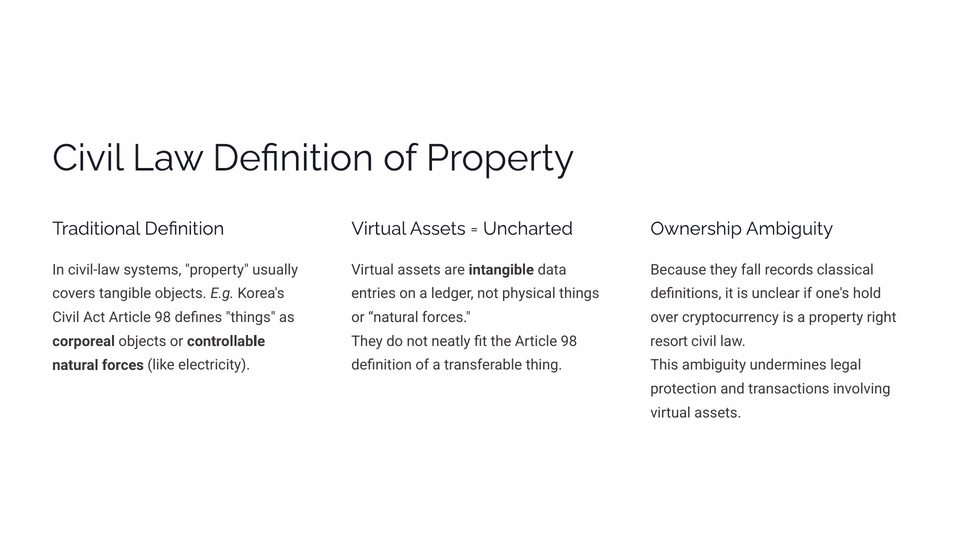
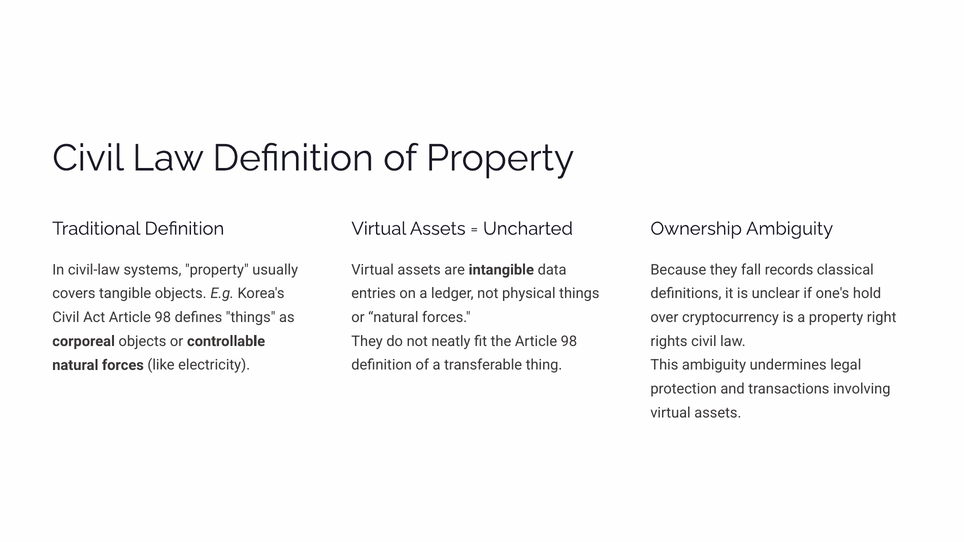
resort: resort -> rights
